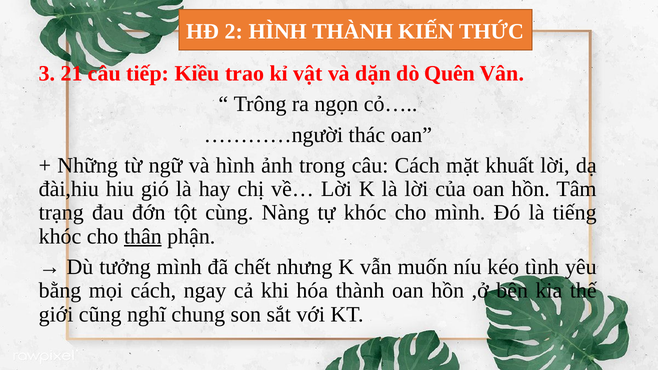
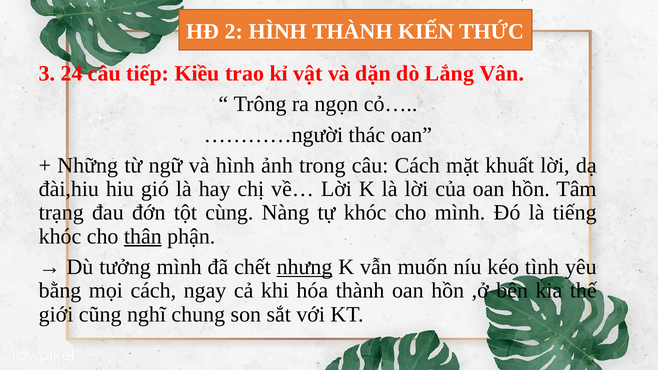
21: 21 -> 24
Quên: Quên -> Lắng
nhưng underline: none -> present
